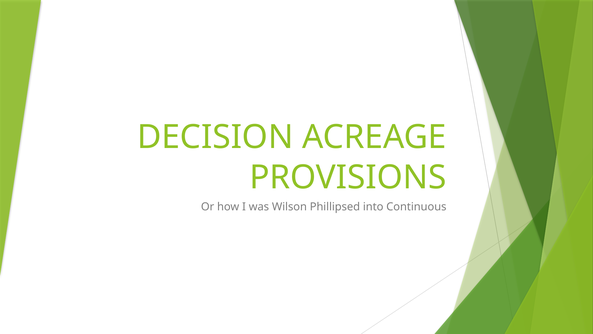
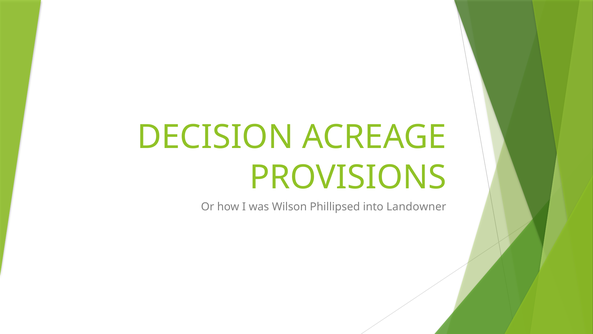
Continuous: Continuous -> Landowner
